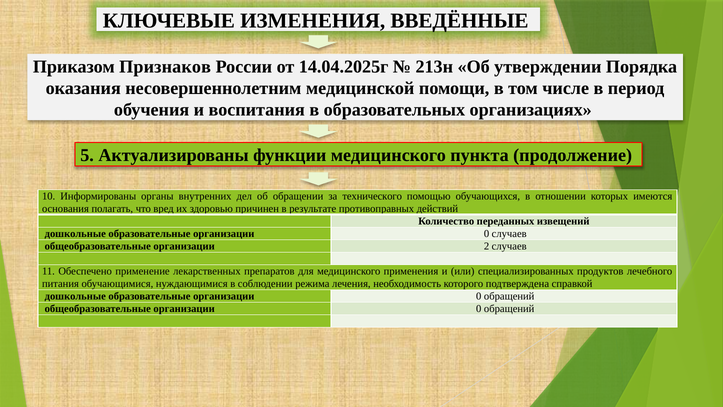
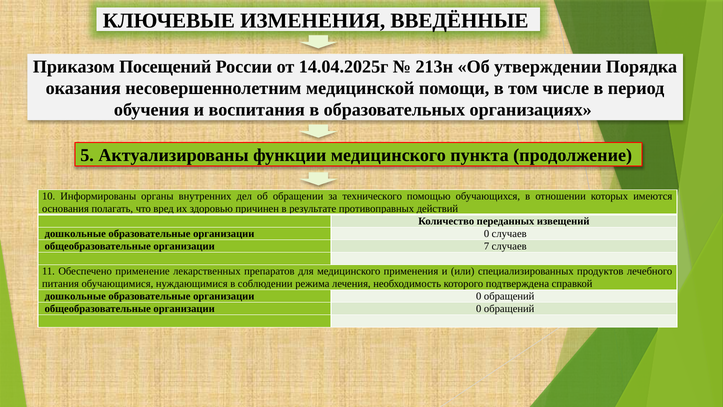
Признаков: Признаков -> Посещений
2: 2 -> 7
